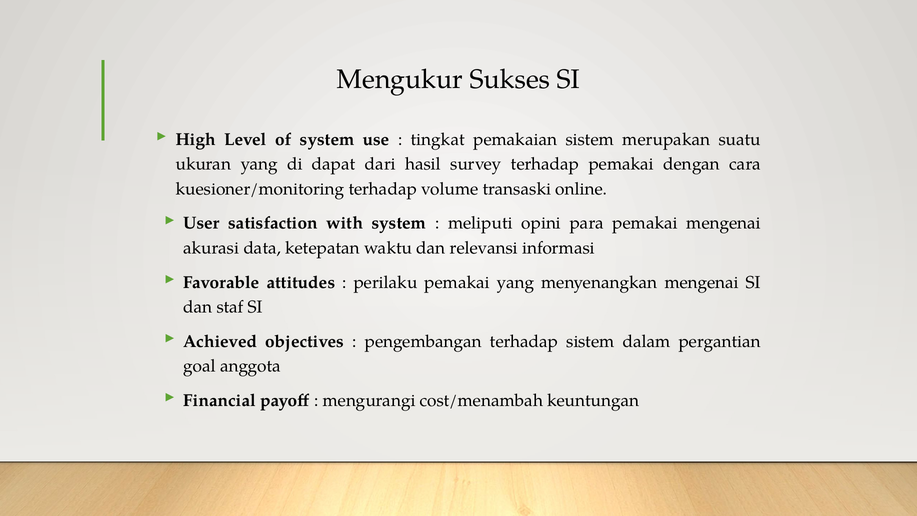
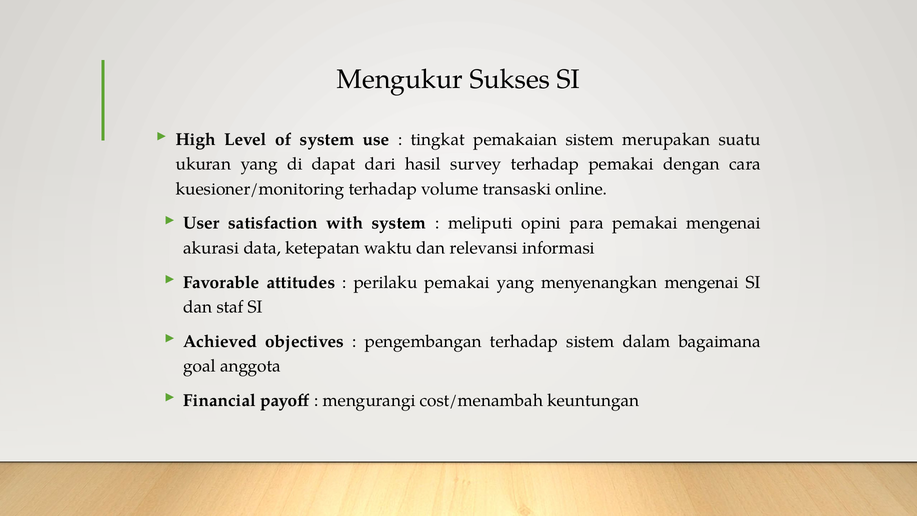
pergantian: pergantian -> bagaimana
